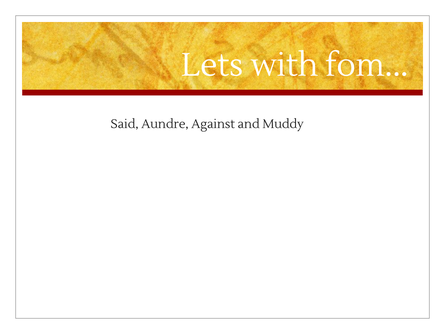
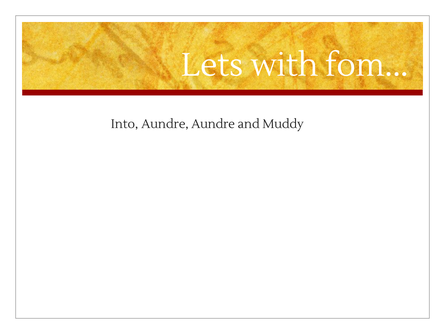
Said: Said -> Into
Aundre Against: Against -> Aundre
